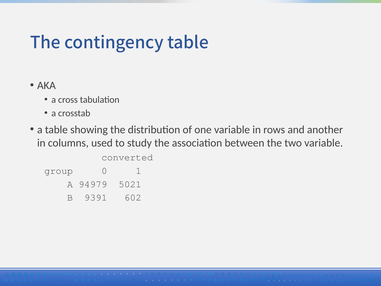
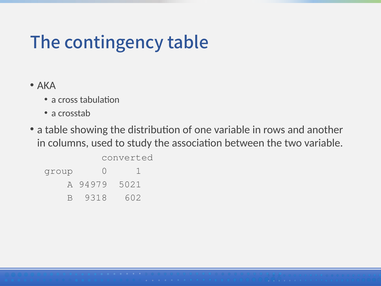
9391: 9391 -> 9318
